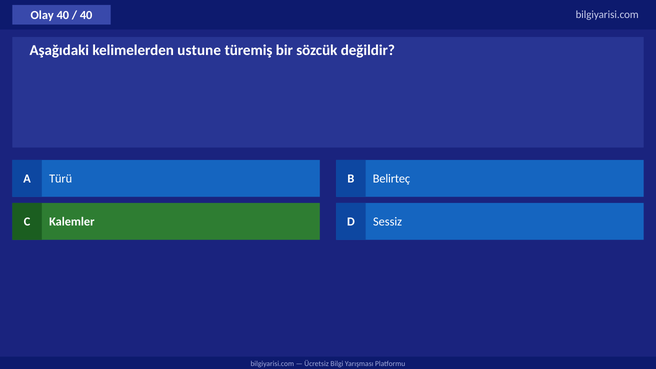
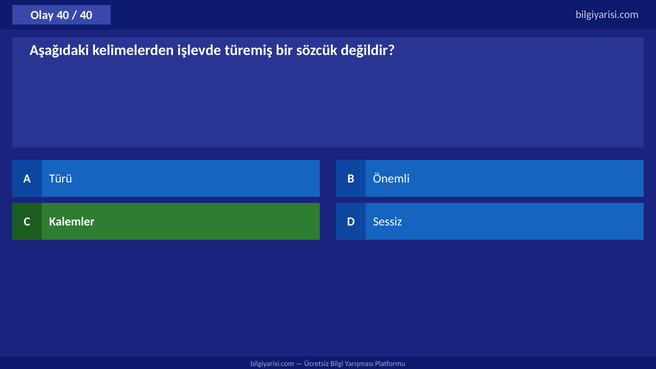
ustune: ustune -> işlevde
Belirteç: Belirteç -> Önemli
